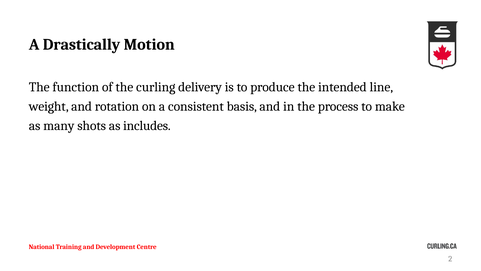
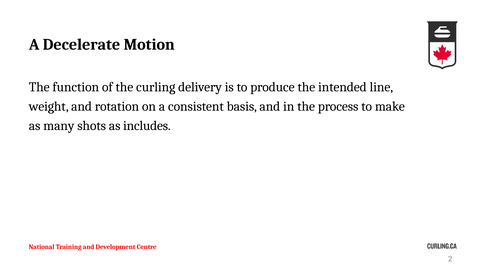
Drastically: Drastically -> Decelerate
